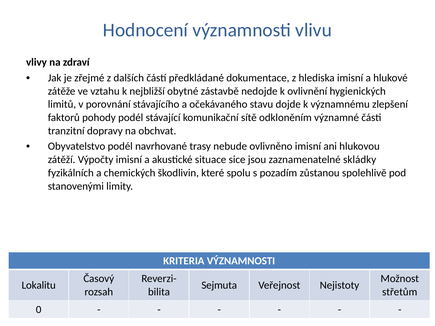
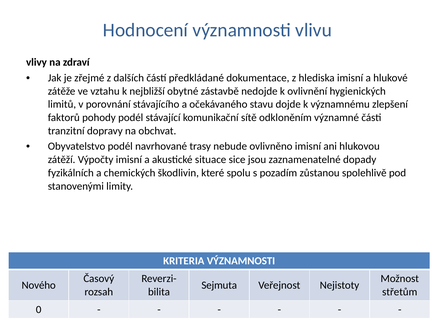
skládky: skládky -> dopady
Lokalitu: Lokalitu -> Nového
